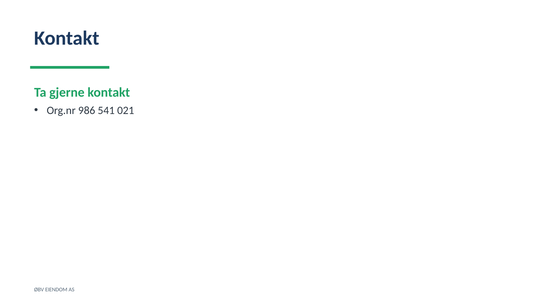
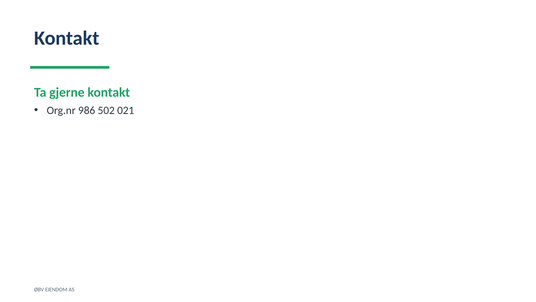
541: 541 -> 502
